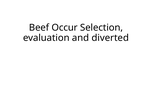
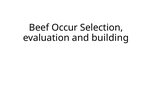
diverted: diverted -> building
